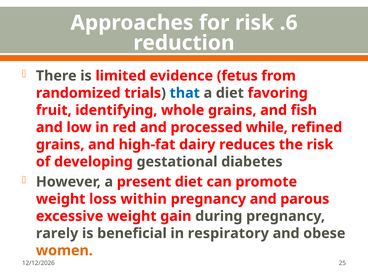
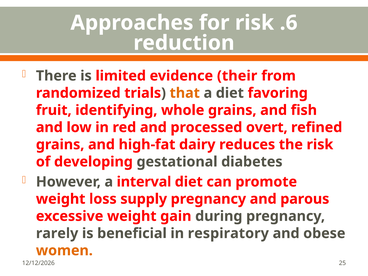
fetus: fetus -> their
that colour: blue -> orange
while: while -> overt
present: present -> interval
within: within -> supply
